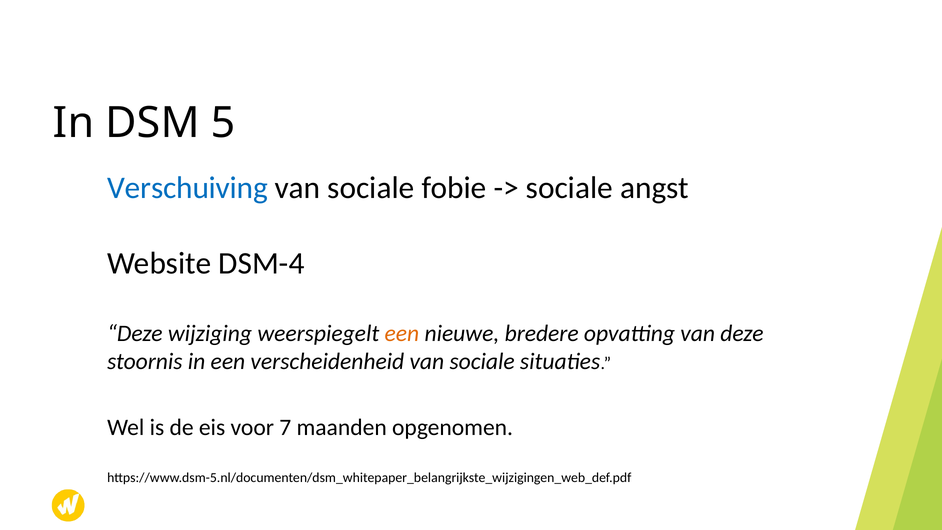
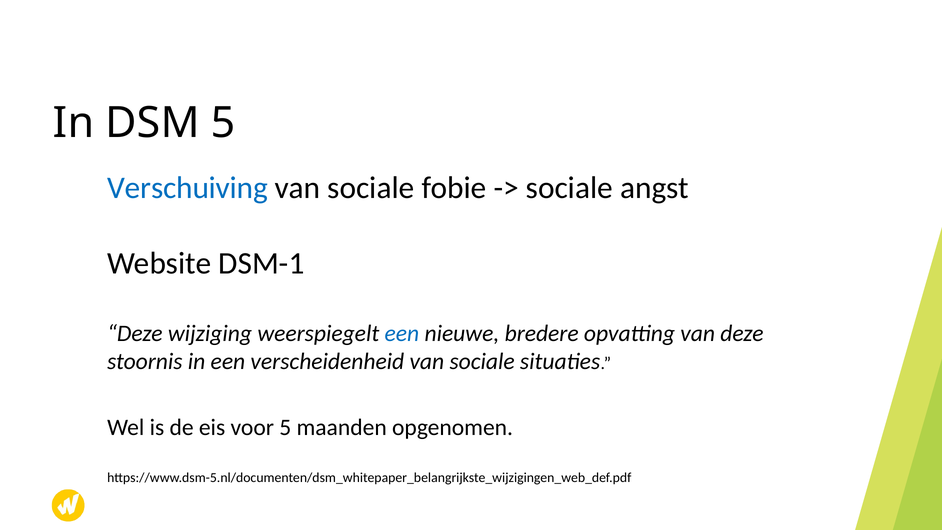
DSM-4: DSM-4 -> DSM-1
een at (402, 333) colour: orange -> blue
voor 7: 7 -> 5
